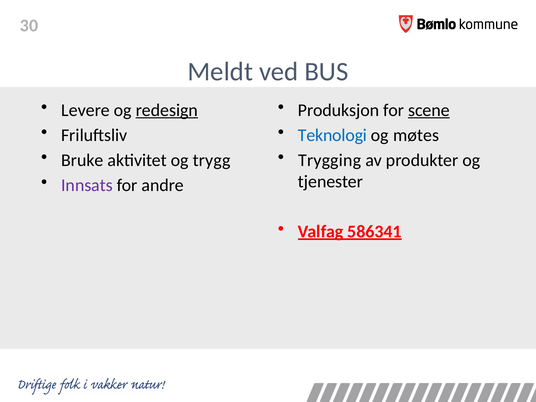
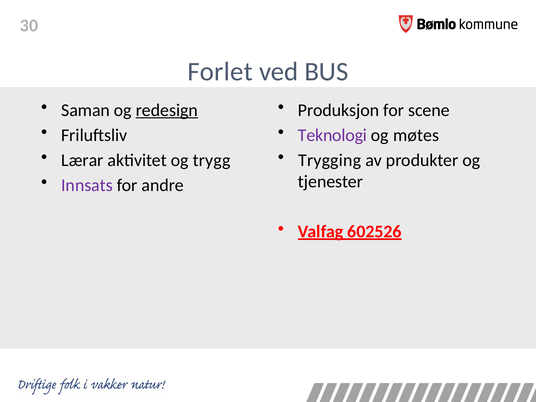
Meldt: Meldt -> Forlet
Levere: Levere -> Saman
scene underline: present -> none
Teknologi colour: blue -> purple
Bruke: Bruke -> Lærar
586341: 586341 -> 602526
